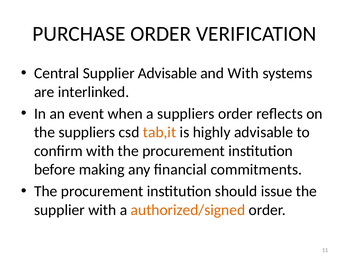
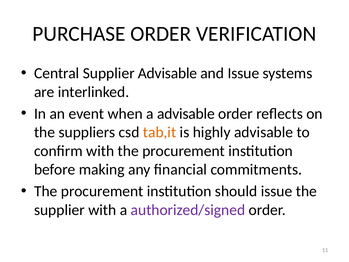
and With: With -> Issue
a suppliers: suppliers -> advisable
authorized/signed colour: orange -> purple
